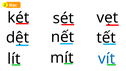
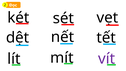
vít colour: blue -> purple
